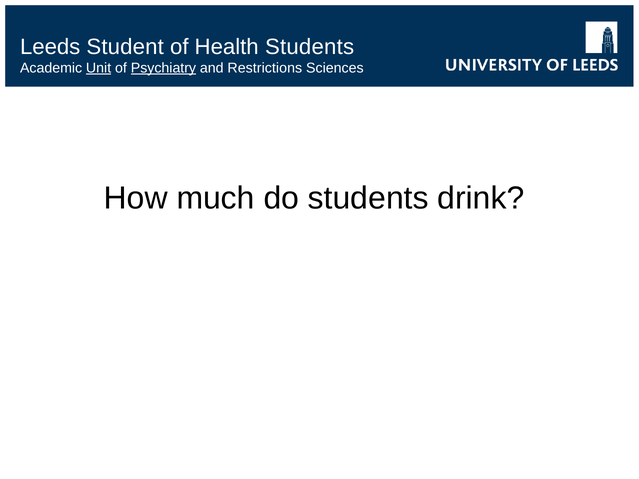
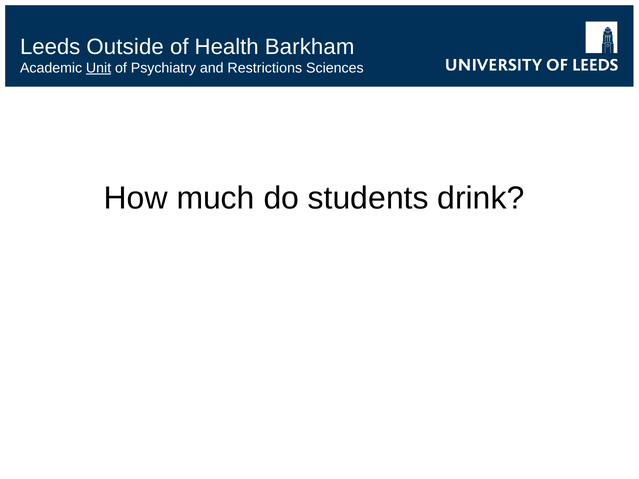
Student: Student -> Outside
Health Students: Students -> Barkham
Psychiatry underline: present -> none
